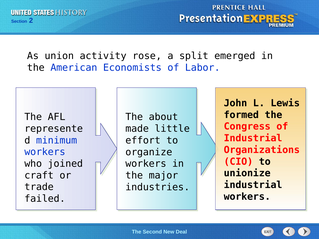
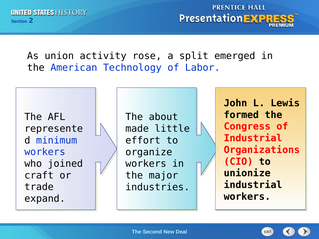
Economists: Economists -> Technology
failed: failed -> expand
